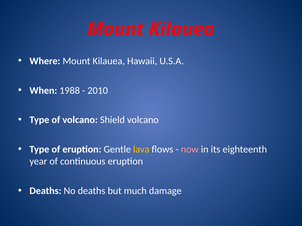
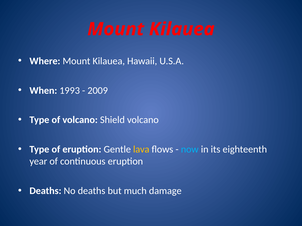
1988: 1988 -> 1993
2010: 2010 -> 2009
now colour: pink -> light blue
